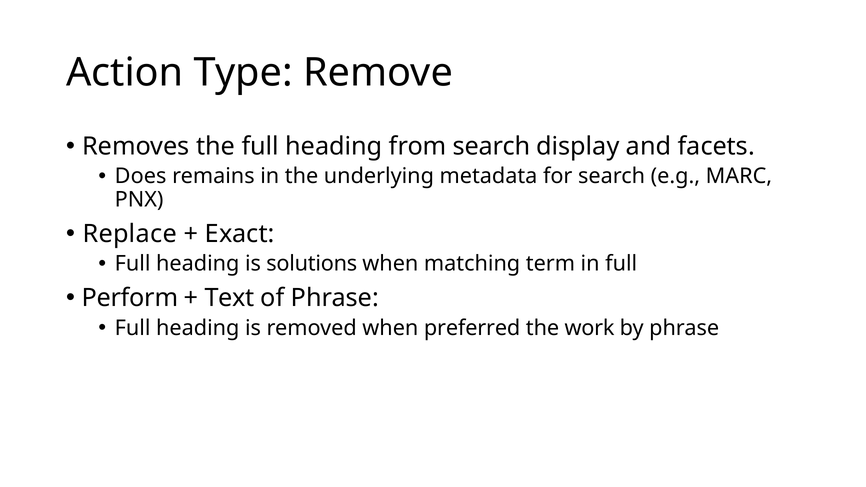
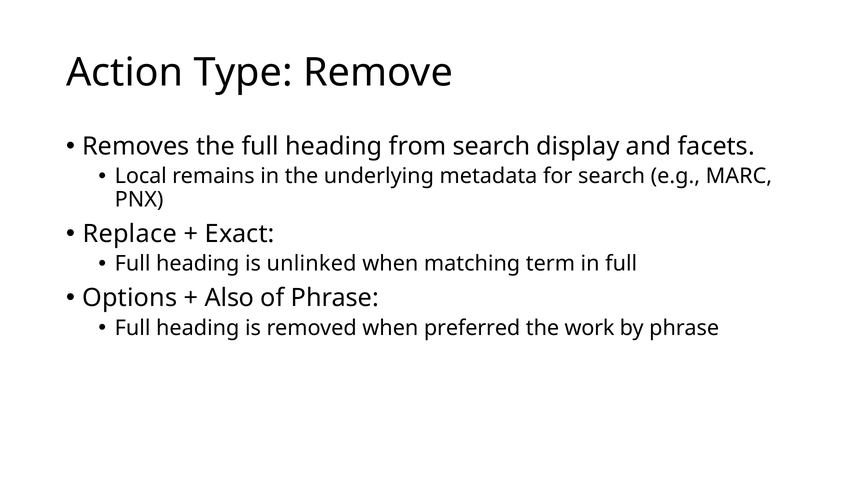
Does: Does -> Local
solutions: solutions -> unlinked
Perform: Perform -> Options
Text: Text -> Also
